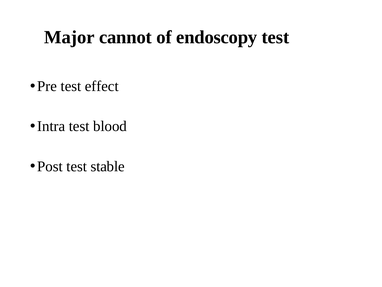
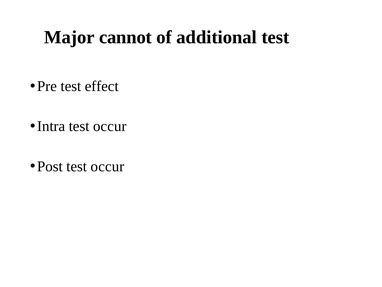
endoscopy: endoscopy -> additional
Intra test blood: blood -> occur
Post test stable: stable -> occur
